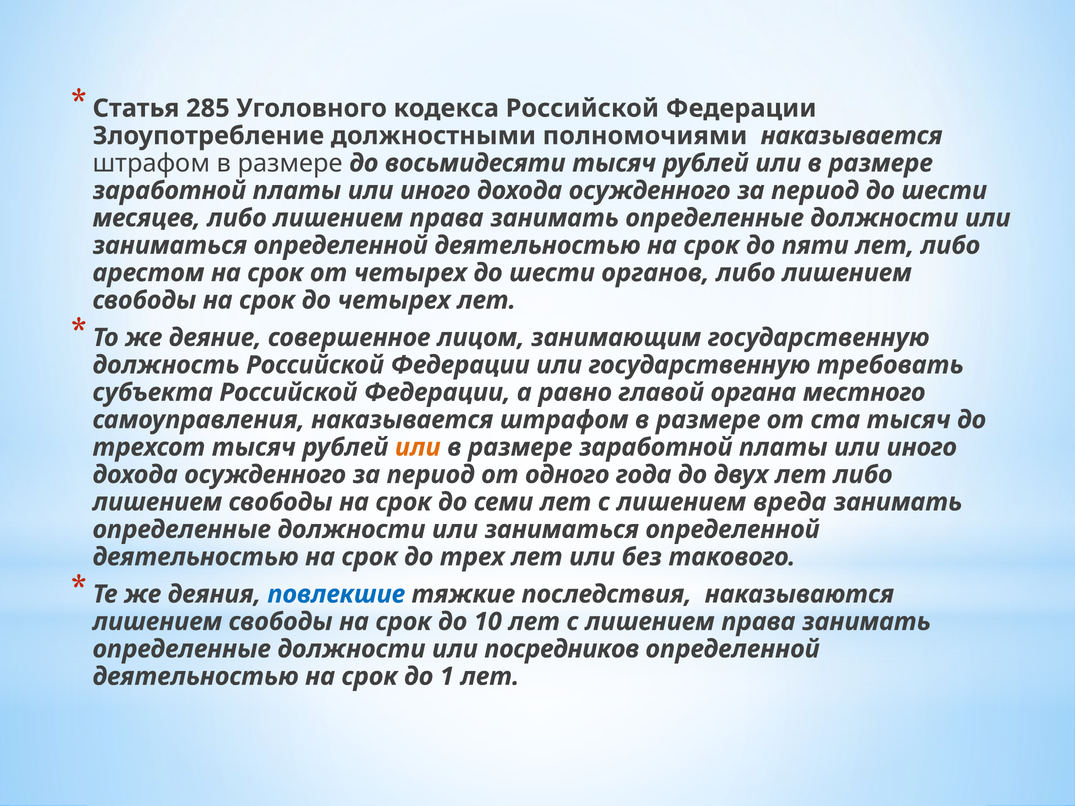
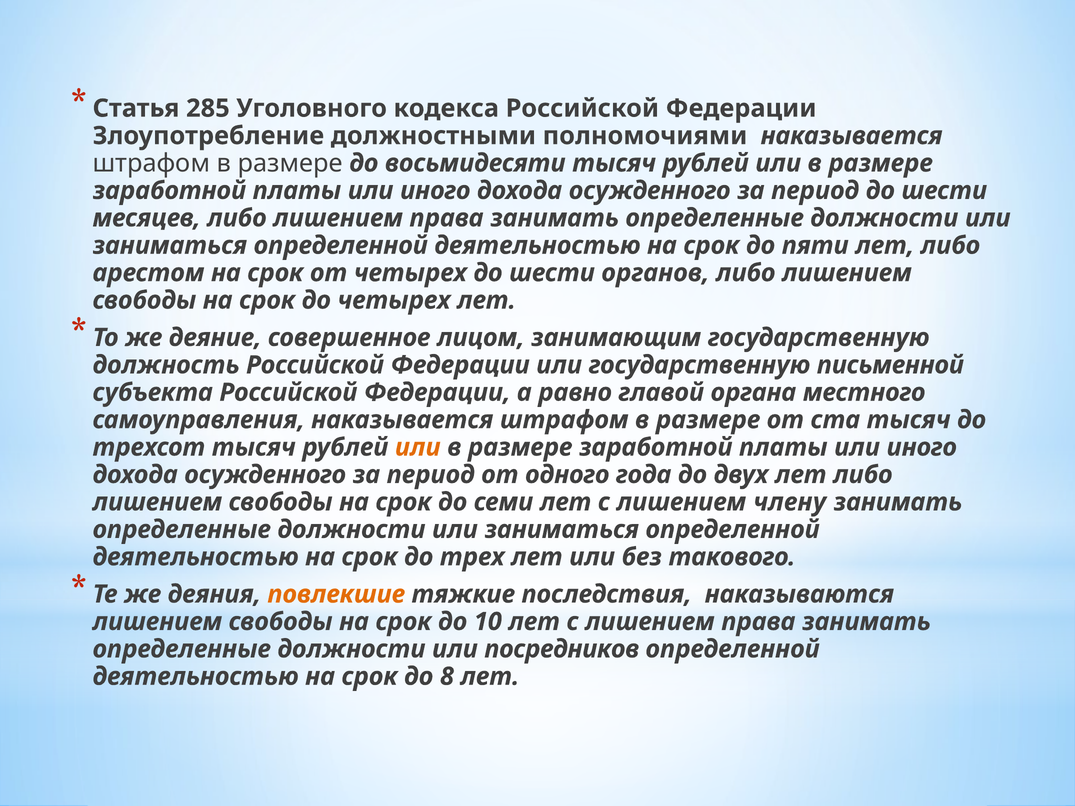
требовать: требовать -> письменной
вреда: вреда -> члену
повлекшие colour: blue -> orange
1: 1 -> 8
